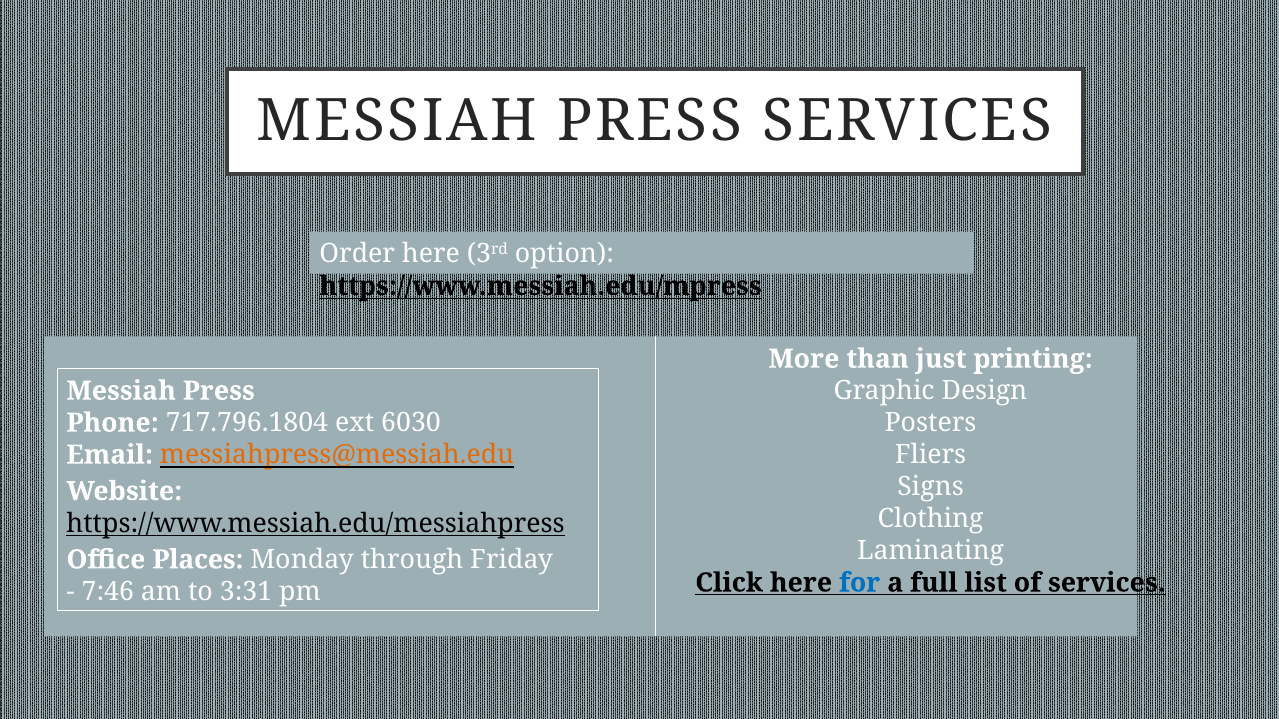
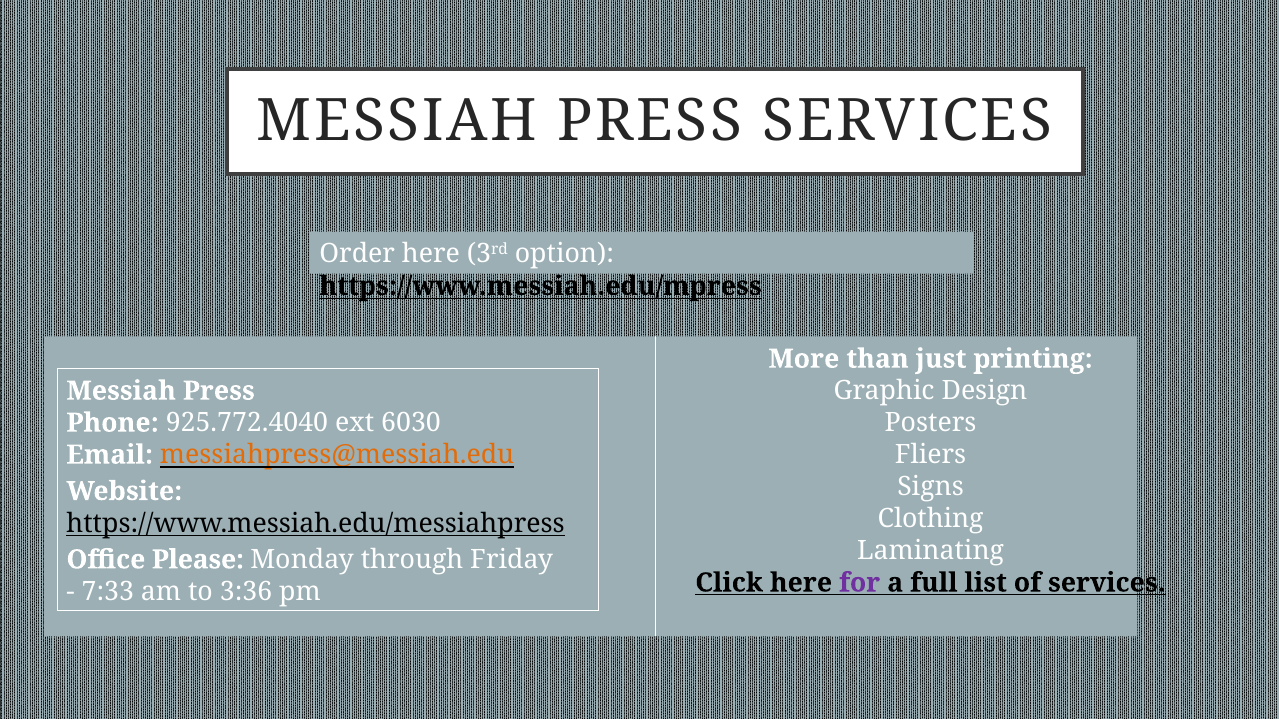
717.796.1804: 717.796.1804 -> 925.772.4040
Places: Places -> Please
for colour: blue -> purple
7:46: 7:46 -> 7:33
3:31: 3:31 -> 3:36
